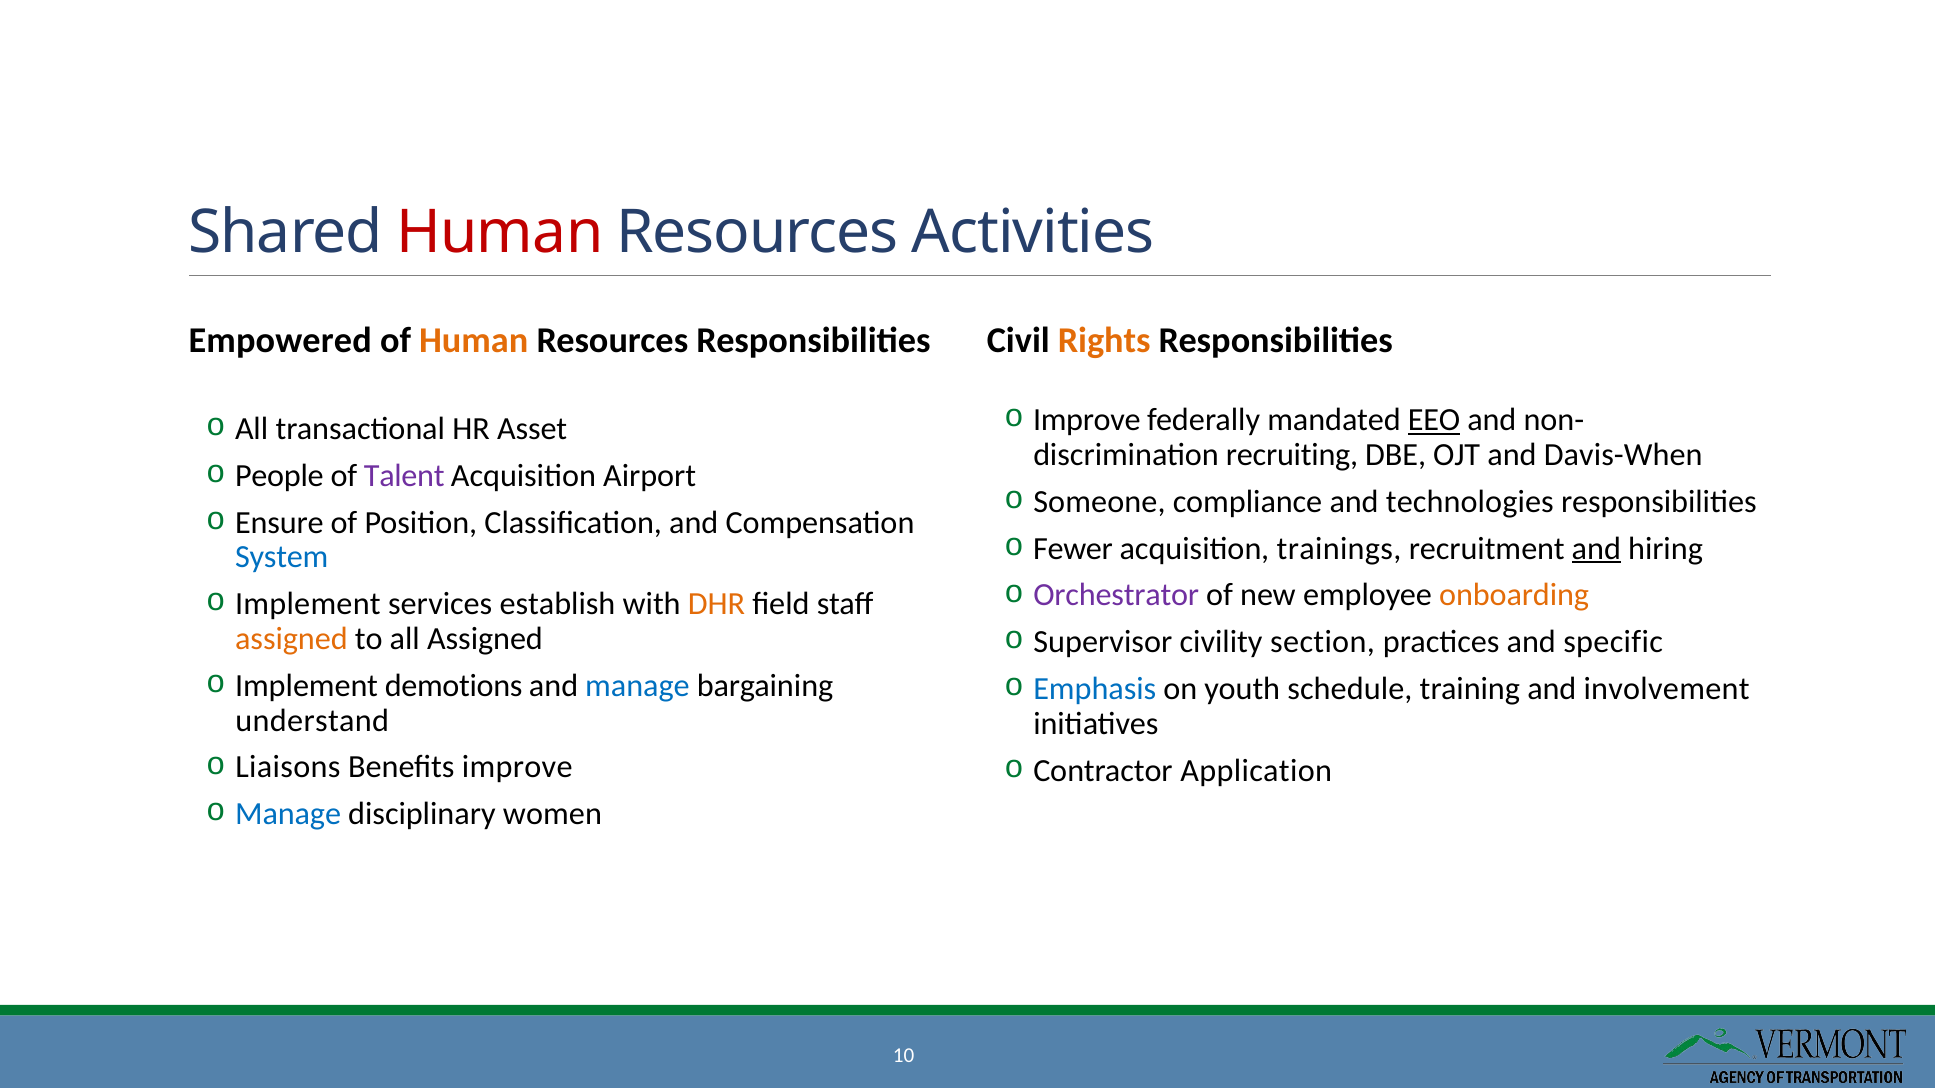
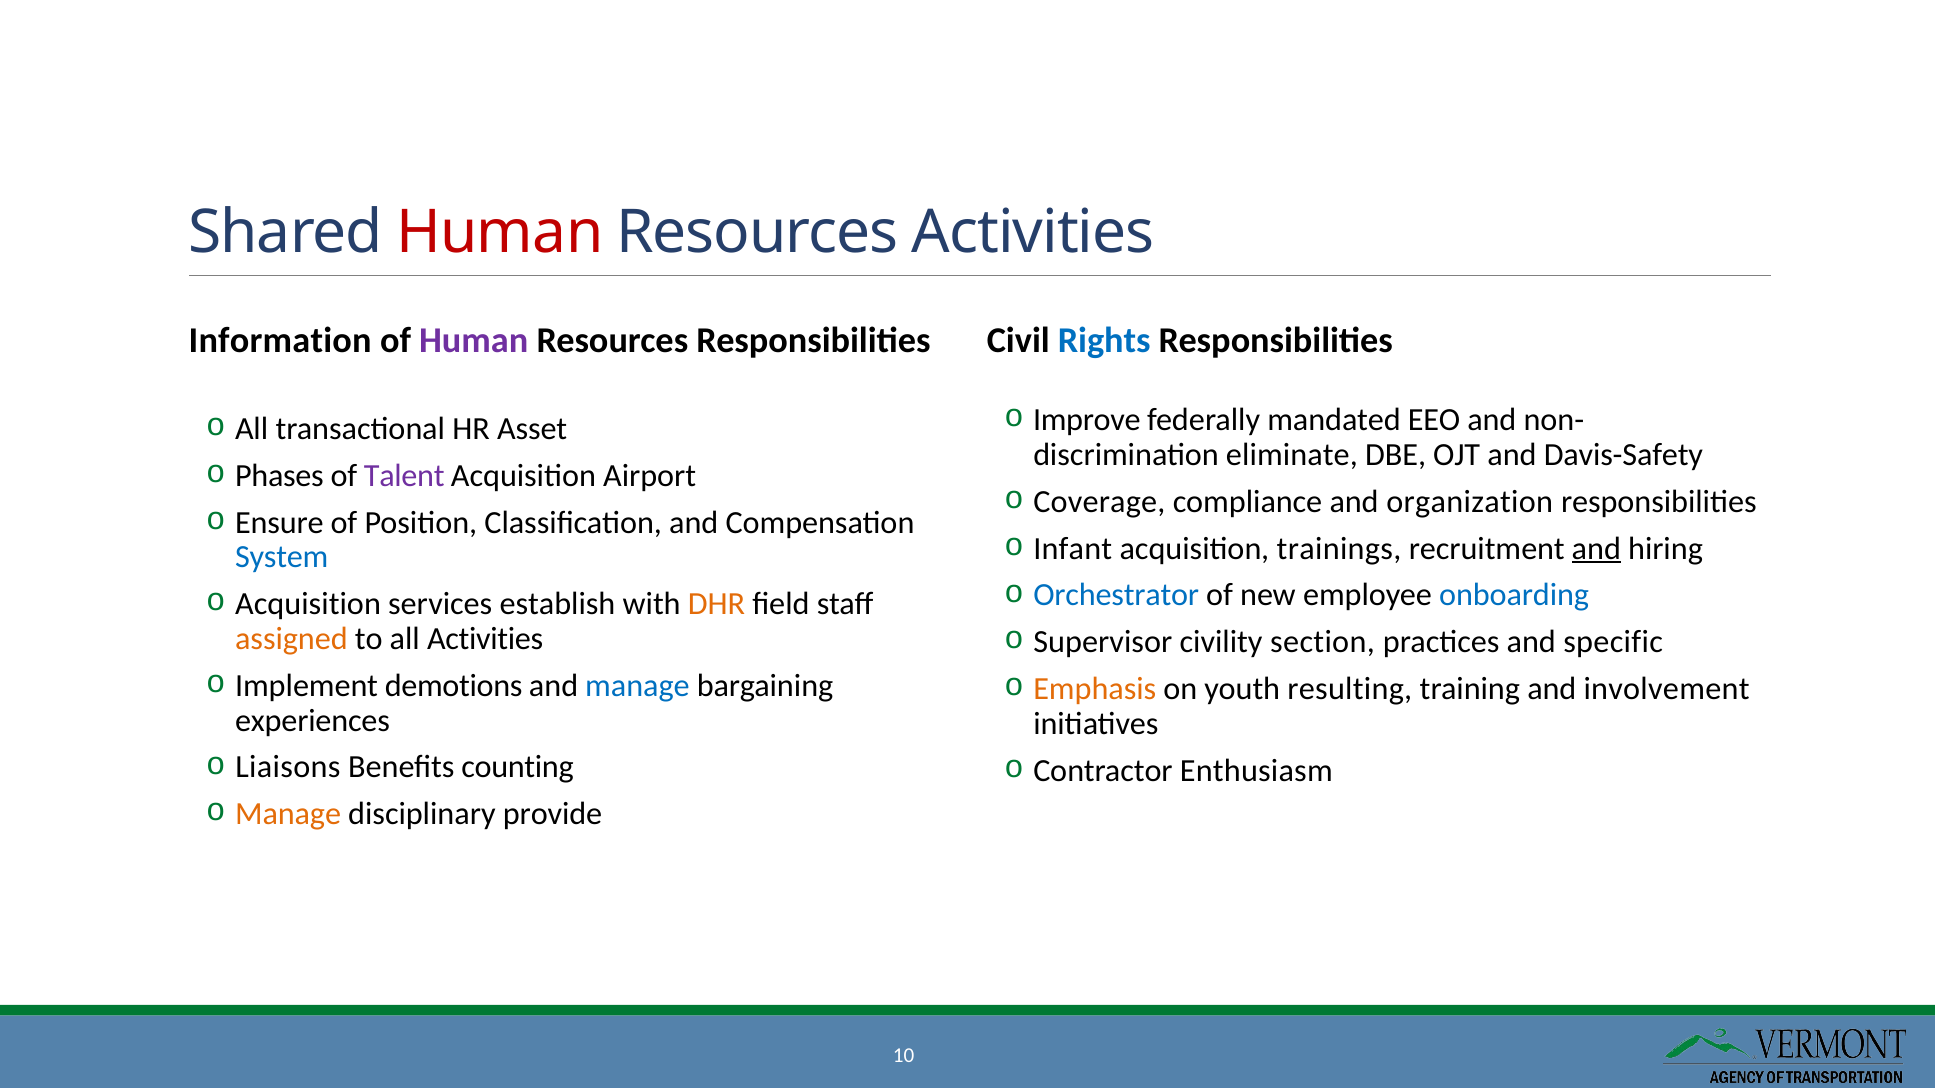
Empowered: Empowered -> Information
Human at (474, 340) colour: orange -> purple
Rights colour: orange -> blue
EEO underline: present -> none
recruiting: recruiting -> eliminate
Davis-When: Davis-When -> Davis-Safety
People: People -> Phases
Someone: Someone -> Coverage
technologies: technologies -> organization
Fewer: Fewer -> Infant
Orchestrator colour: purple -> blue
onboarding colour: orange -> blue
Implement at (308, 604): Implement -> Acquisition
all Assigned: Assigned -> Activities
Emphasis colour: blue -> orange
schedule: schedule -> resulting
understand: understand -> experiences
Benefits improve: improve -> counting
Application: Application -> Enthusiasm
Manage at (288, 814) colour: blue -> orange
women: women -> provide
